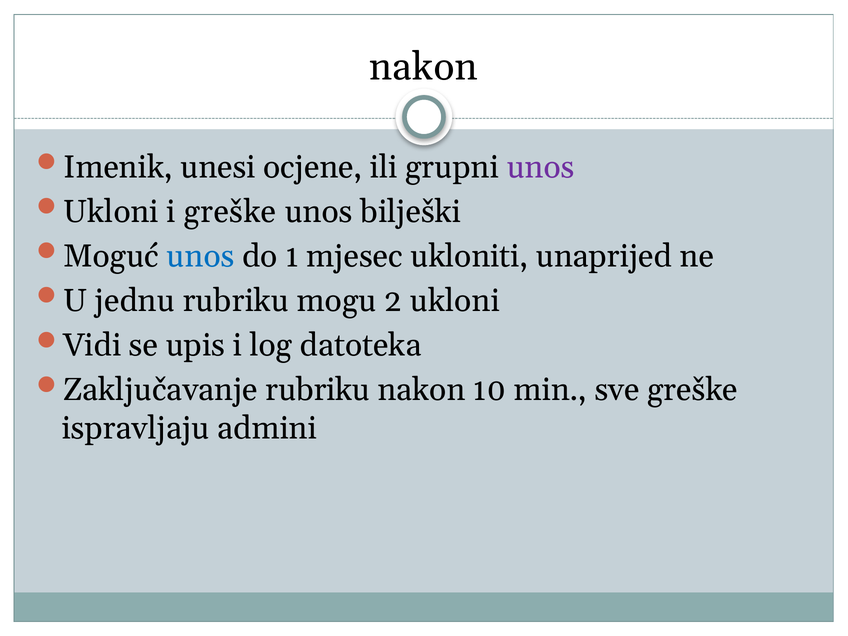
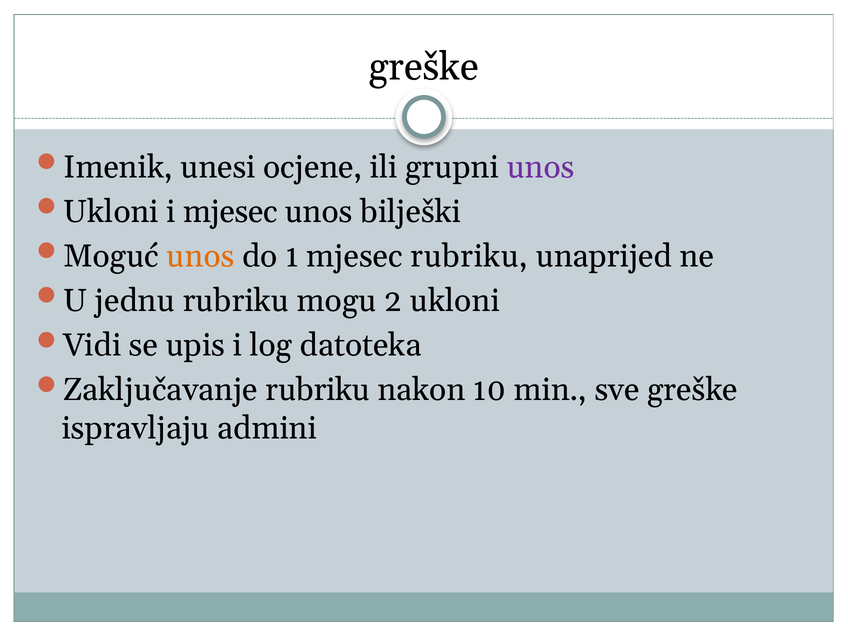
nakon at (423, 67): nakon -> greške
i greške: greške -> mjesec
unos at (200, 256) colour: blue -> orange
mjesec ukloniti: ukloniti -> rubriku
